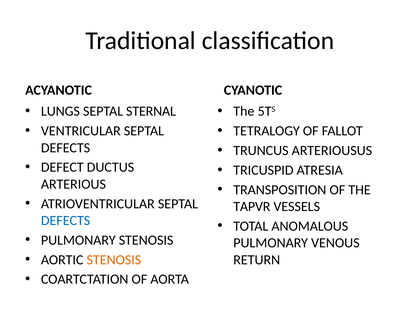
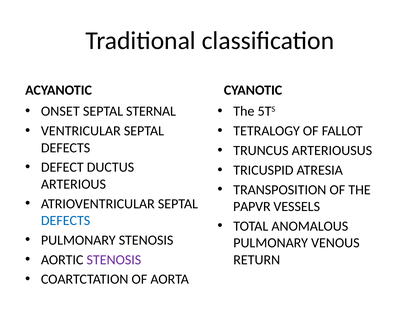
LUNGS: LUNGS -> ONSET
TAPVR: TAPVR -> PAPVR
STENOSIS at (114, 260) colour: orange -> purple
